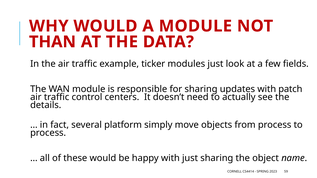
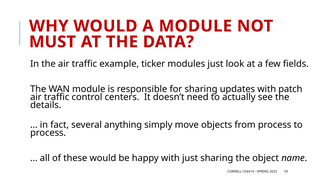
THAN: THAN -> MUST
platform: platform -> anything
